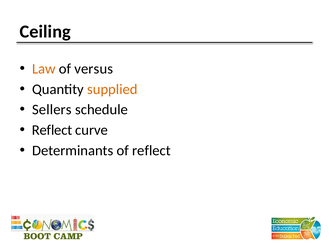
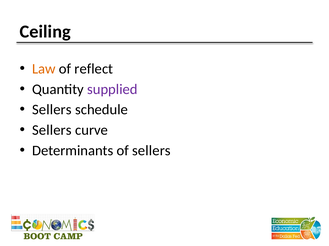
versus: versus -> reflect
supplied colour: orange -> purple
Reflect at (52, 130): Reflect -> Sellers
of reflect: reflect -> sellers
